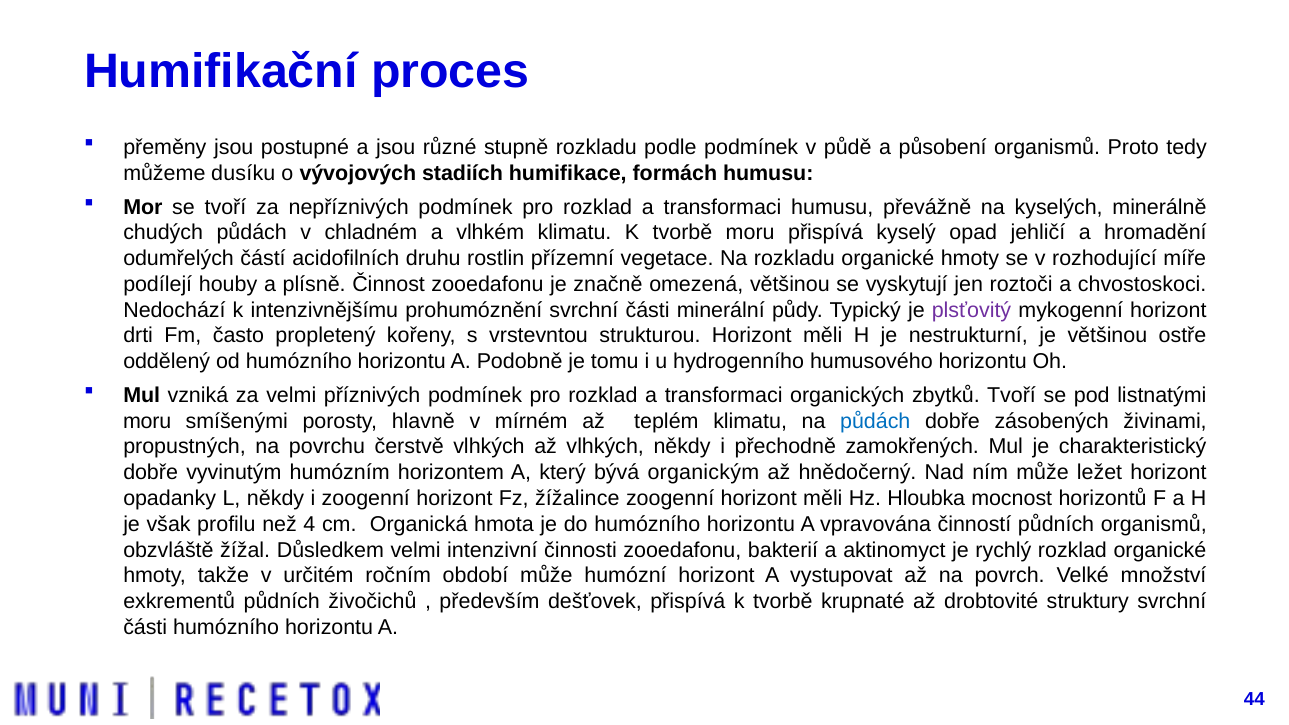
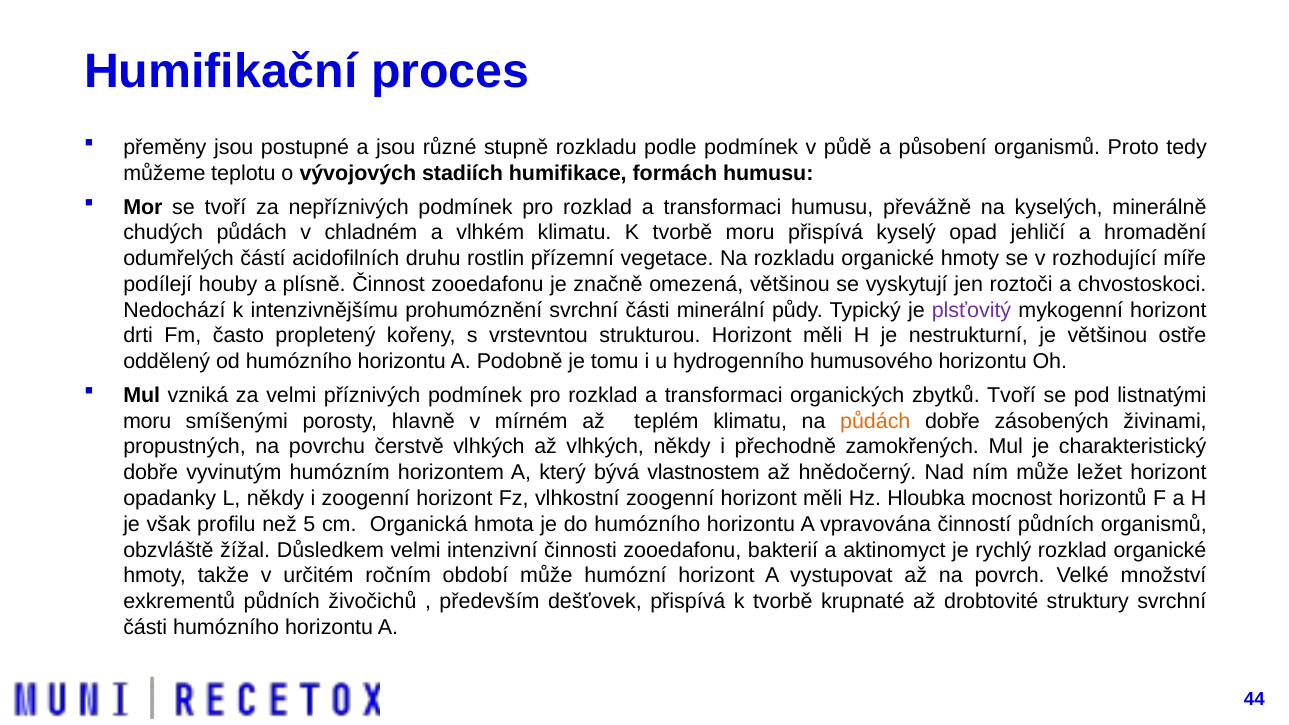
dusíku: dusíku -> teplotu
půdách at (875, 421) colour: blue -> orange
organickým: organickým -> vlastnostem
žížalince: žížalince -> vlhkostní
4: 4 -> 5
